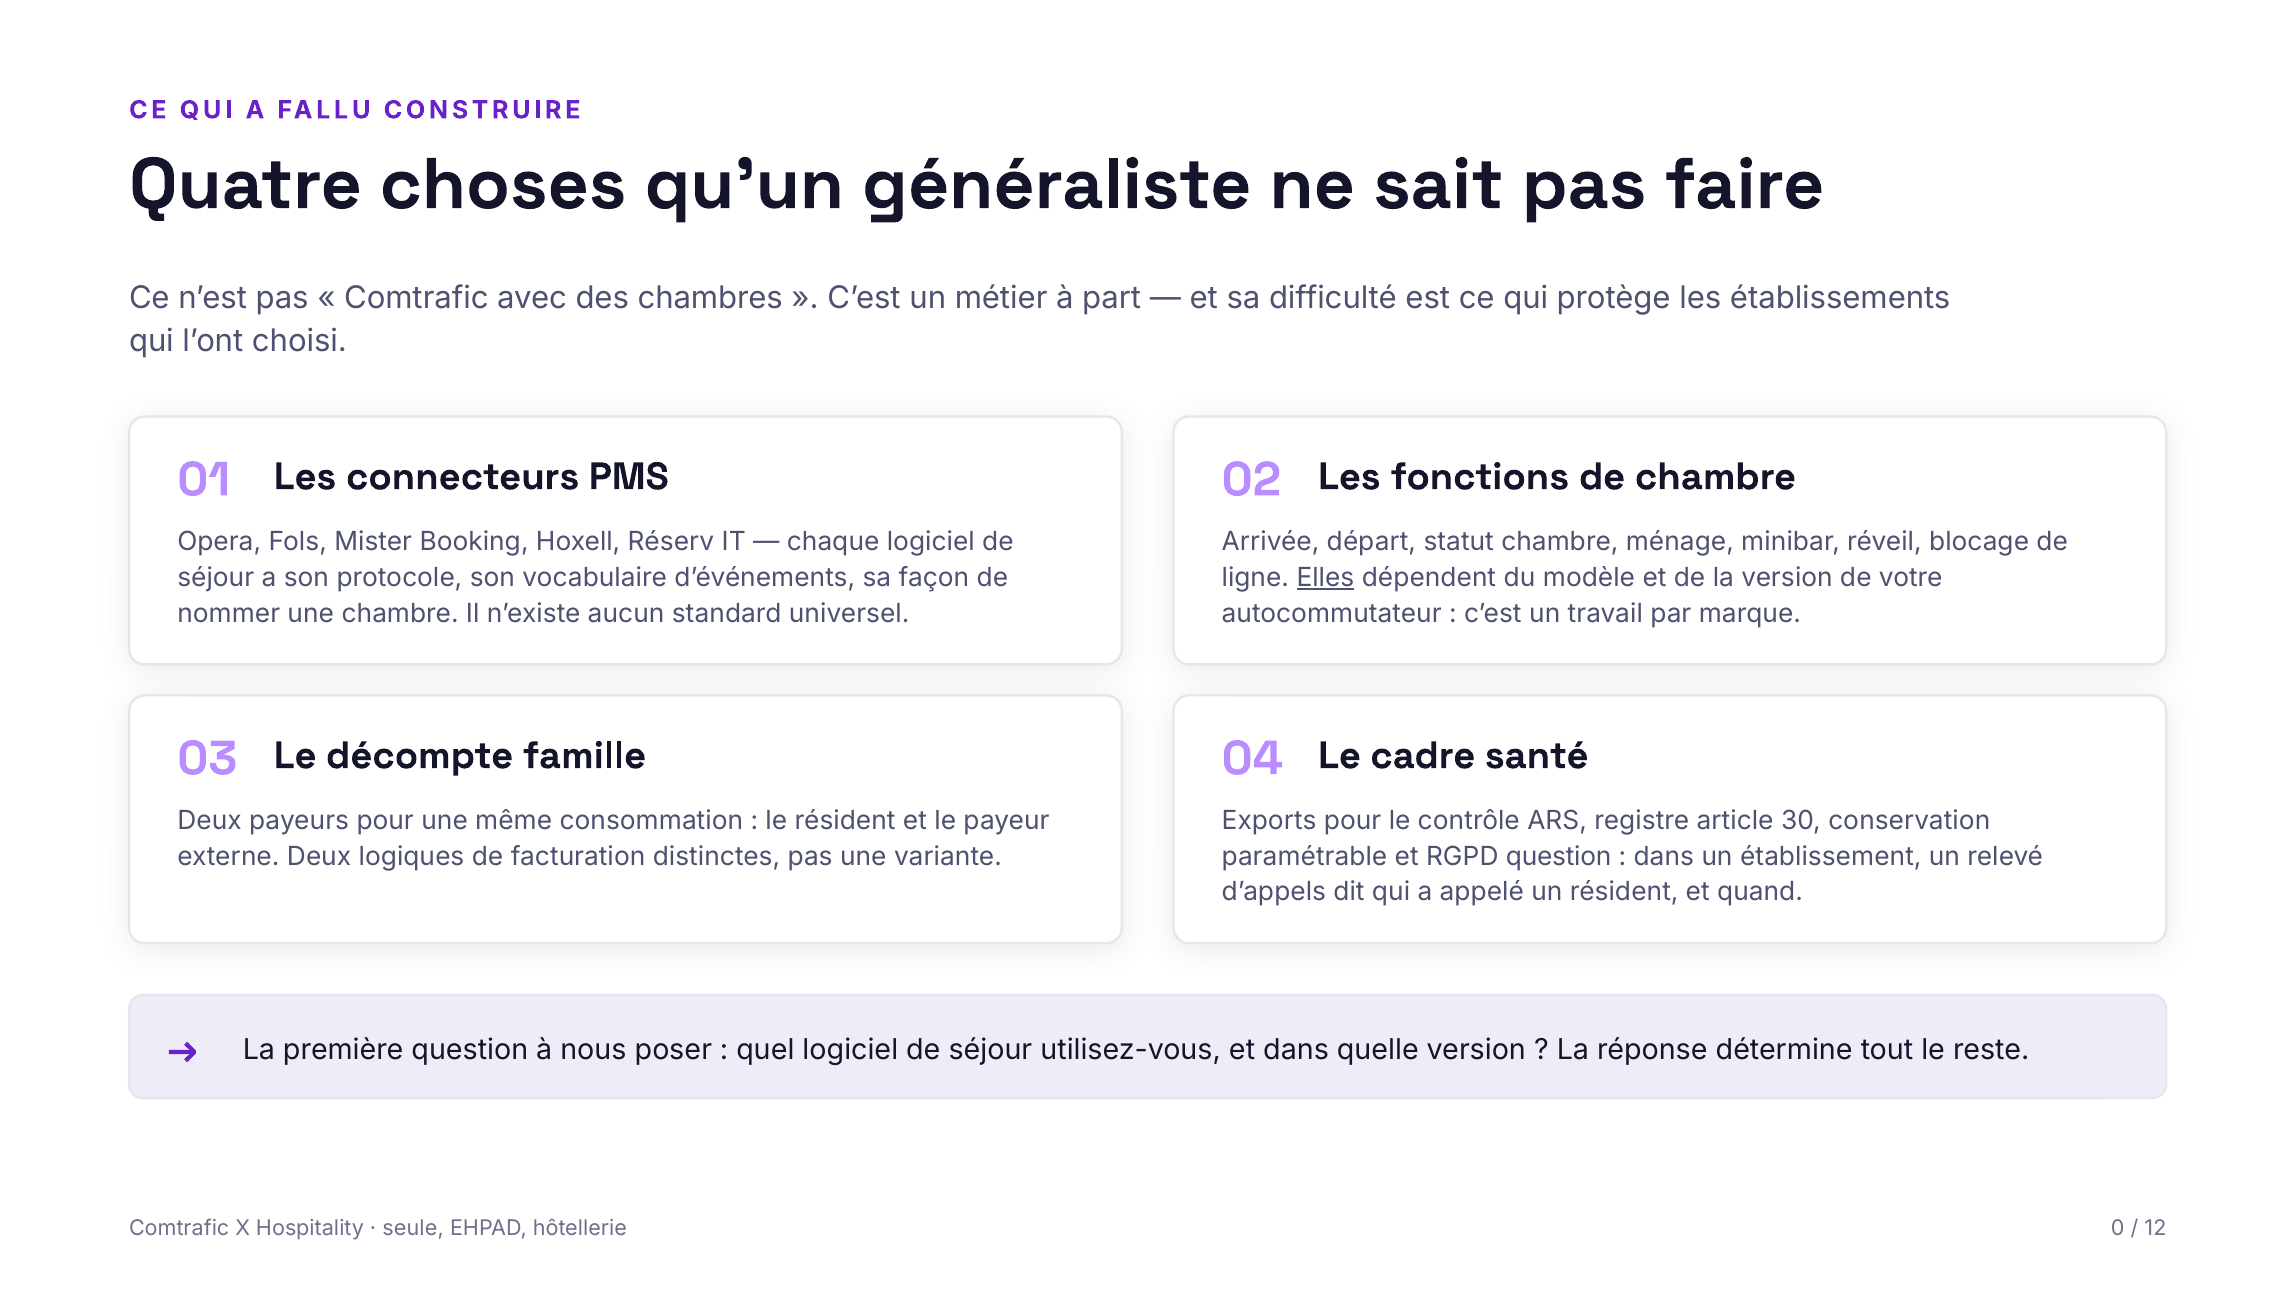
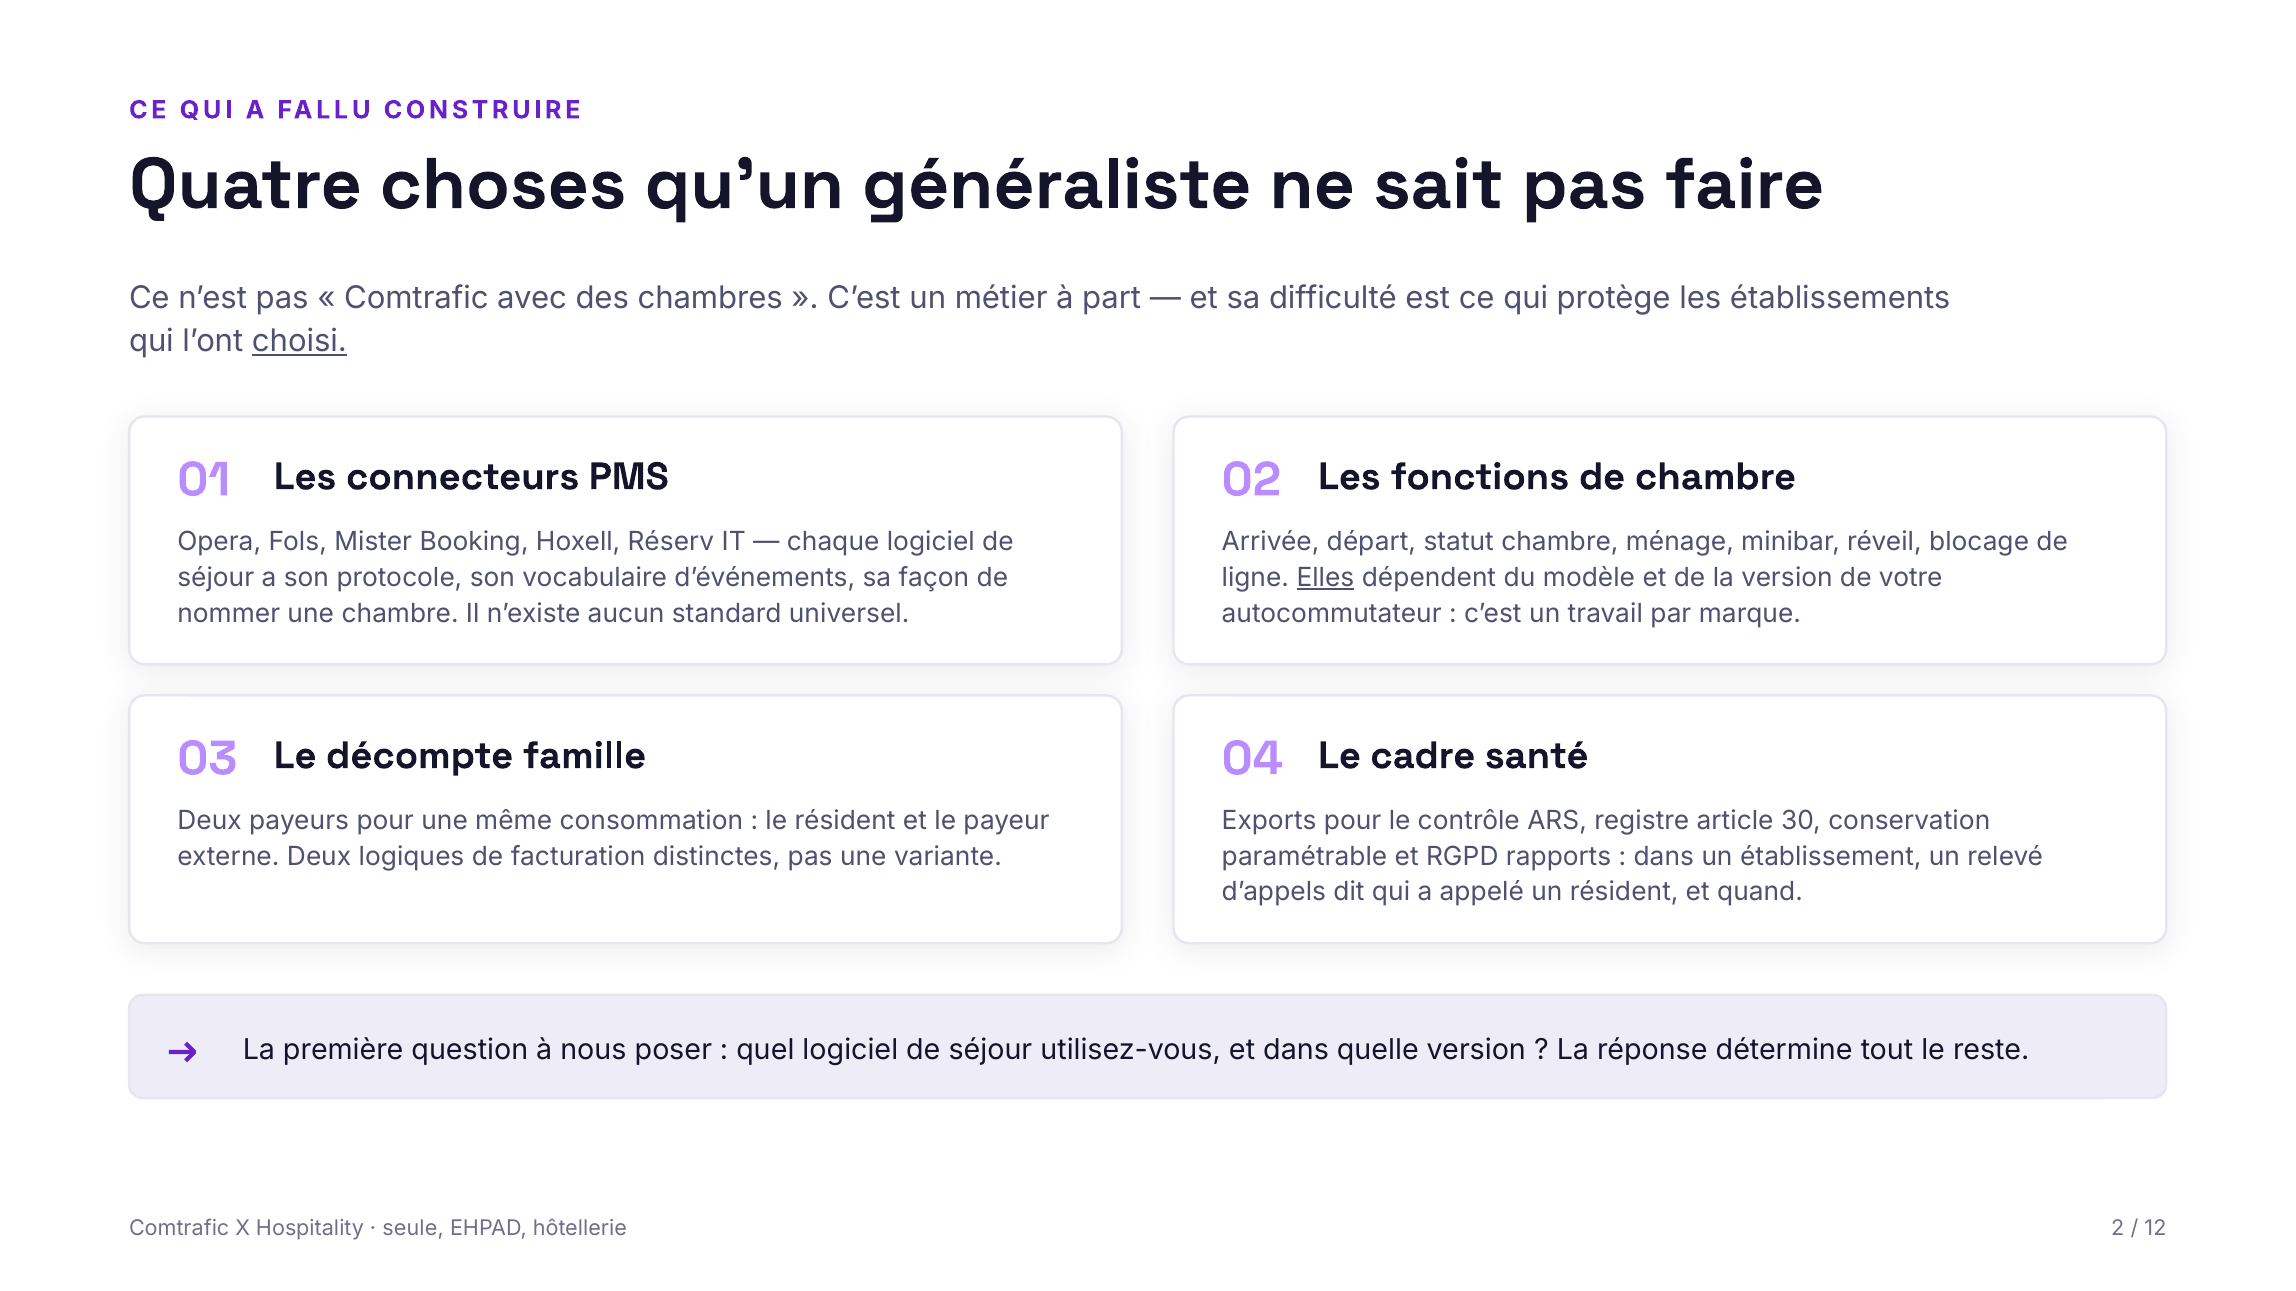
choisi underline: none -> present
RGPD question: question -> rapports
0: 0 -> 2
